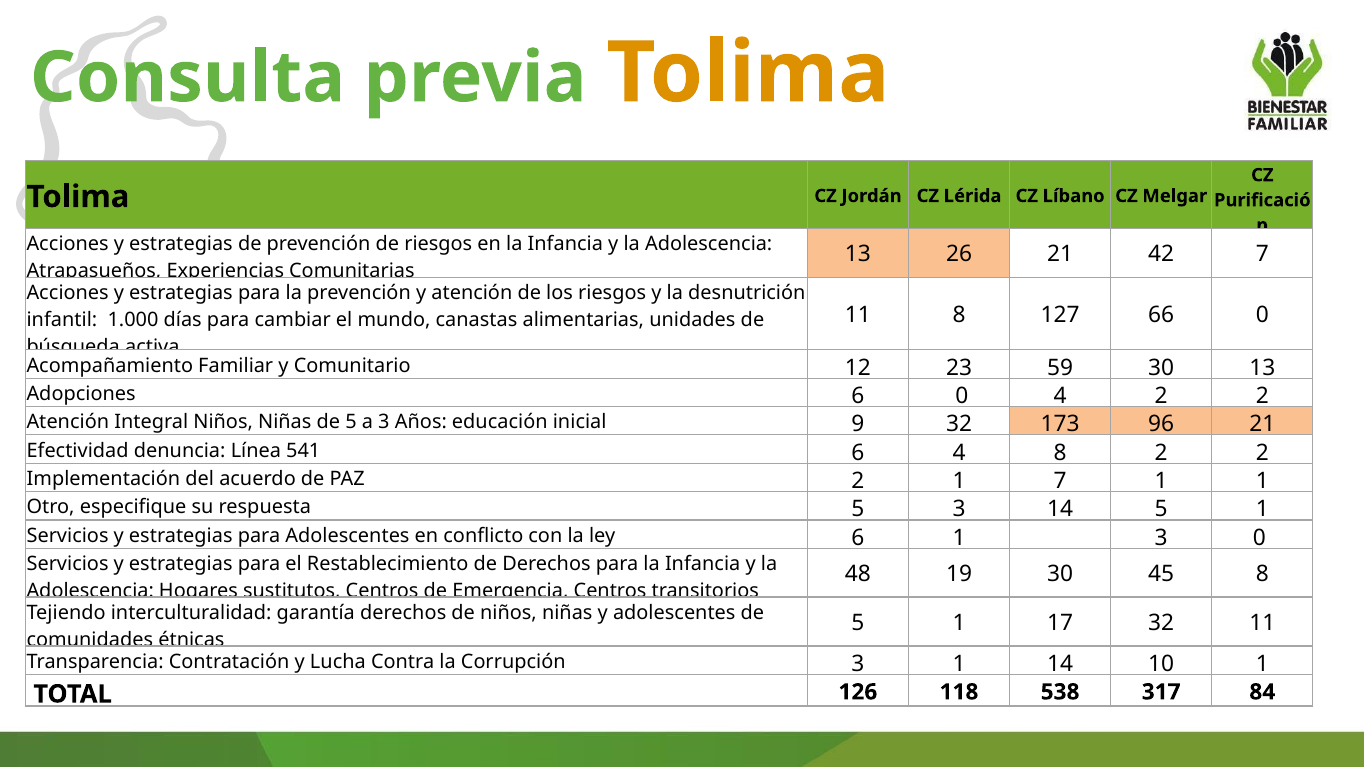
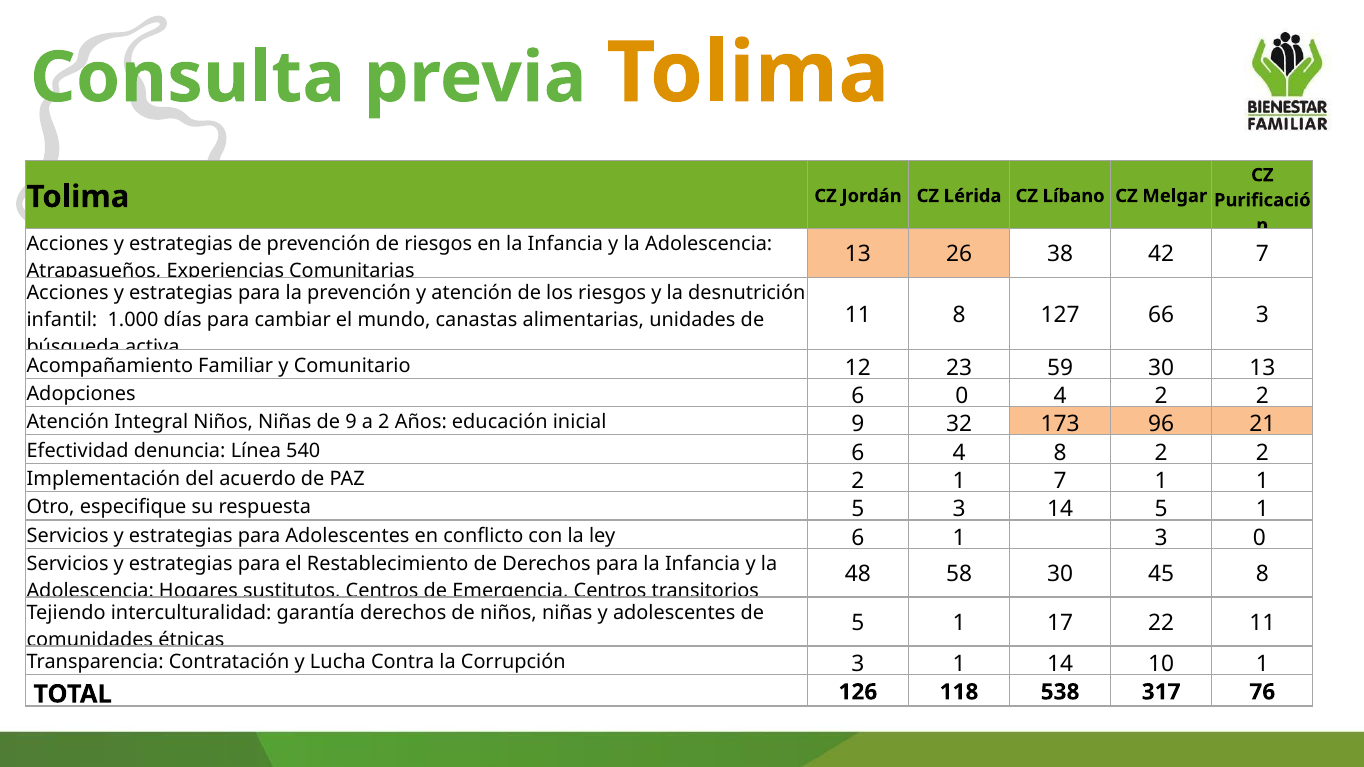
26 21: 21 -> 38
66 0: 0 -> 3
de 5: 5 -> 9
a 3: 3 -> 2
541: 541 -> 540
19: 19 -> 58
17 32: 32 -> 22
84: 84 -> 76
